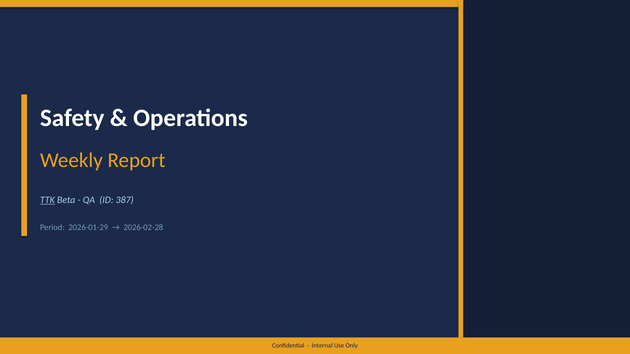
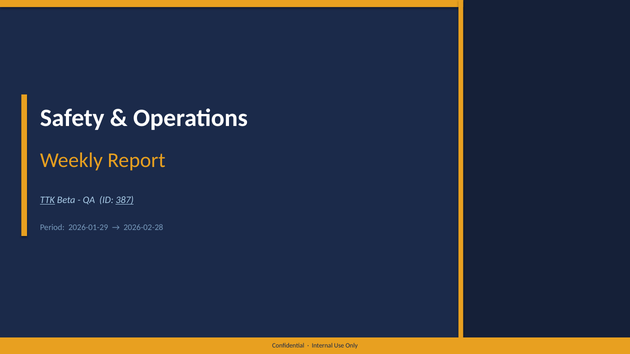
387 underline: none -> present
